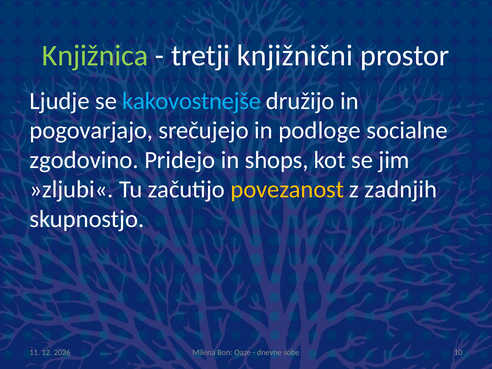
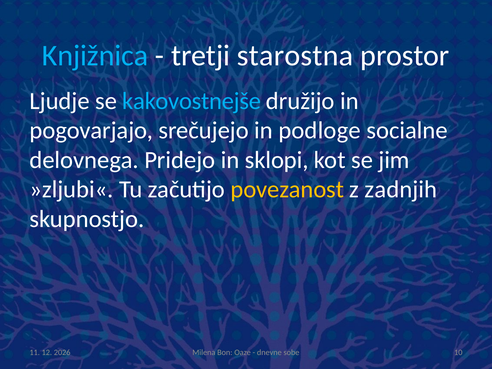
Knjižnica colour: light green -> light blue
knjižnični: knjižnični -> starostna
zgodovino: zgodovino -> delovnega
shops: shops -> sklopi
